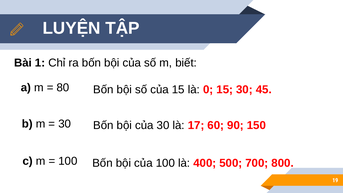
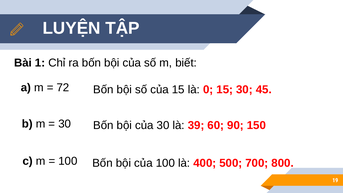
80: 80 -> 72
17: 17 -> 39
